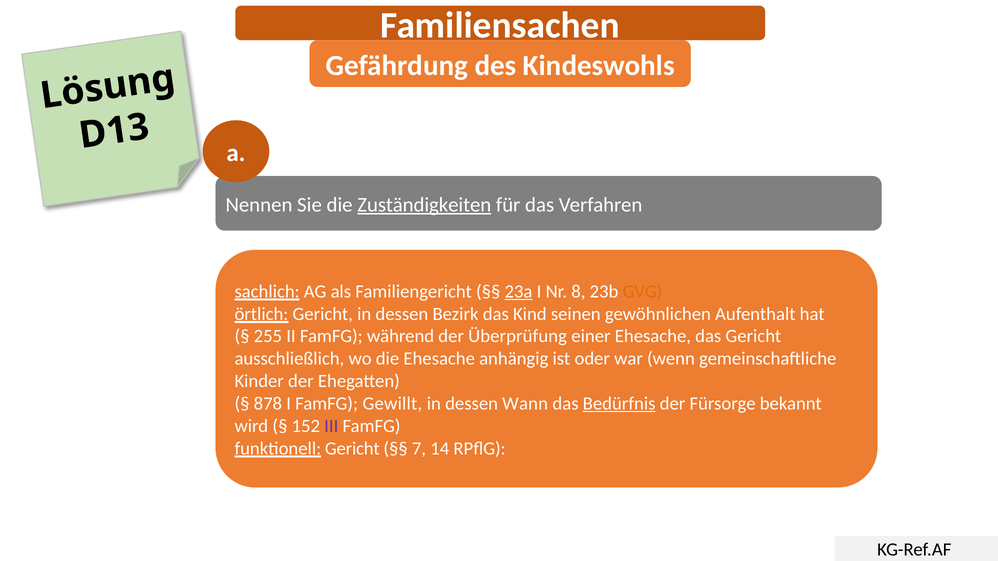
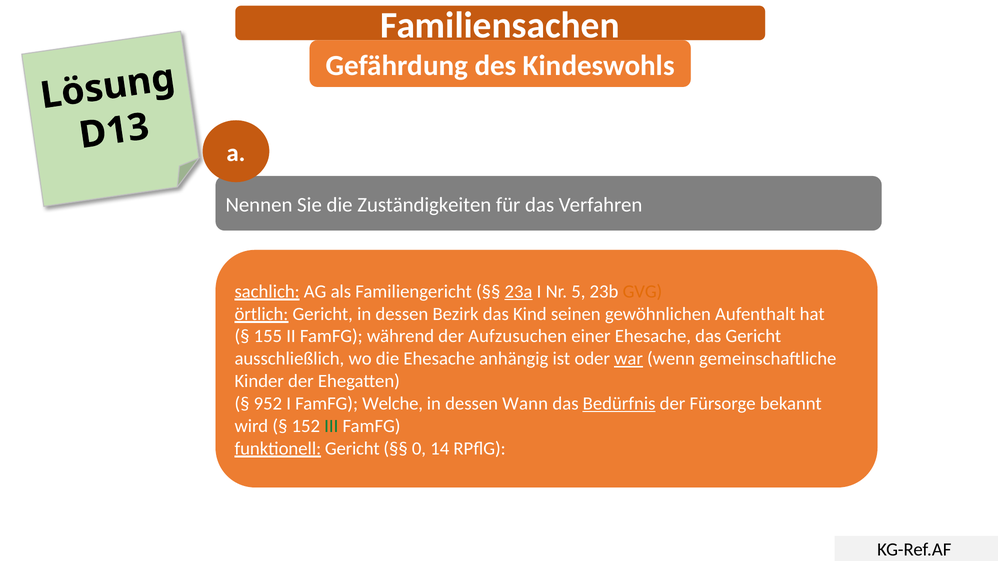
Zuständigkeiten underline: present -> none
8: 8 -> 5
255: 255 -> 155
Überprüfung: Überprüfung -> Aufzusuchen
war underline: none -> present
878: 878 -> 952
Gewillt: Gewillt -> Welche
III colour: purple -> green
7: 7 -> 0
